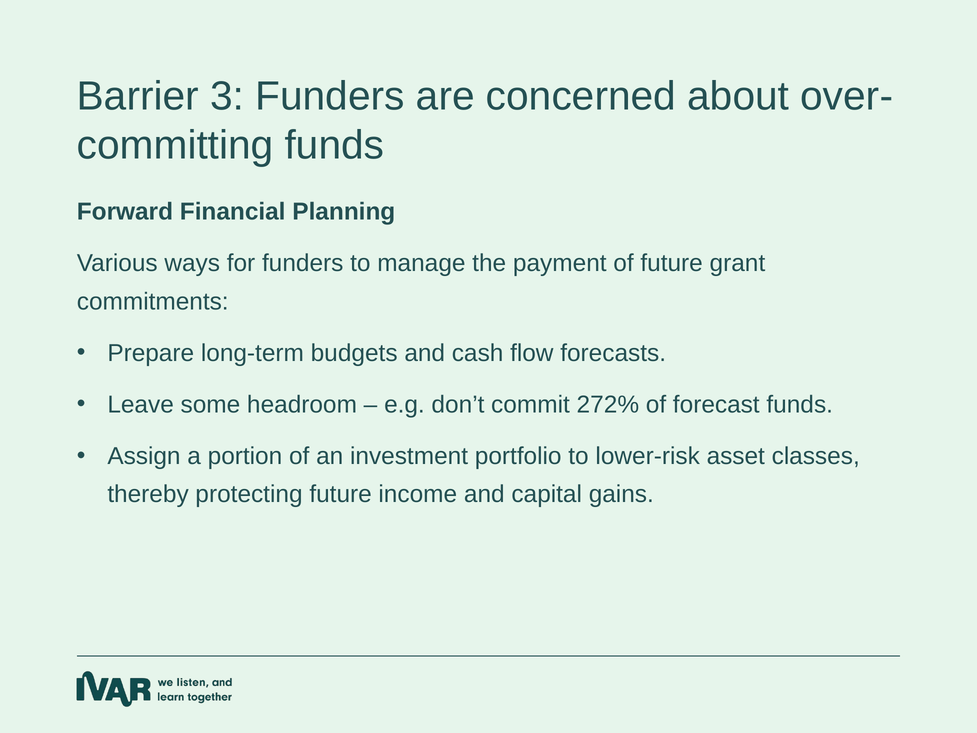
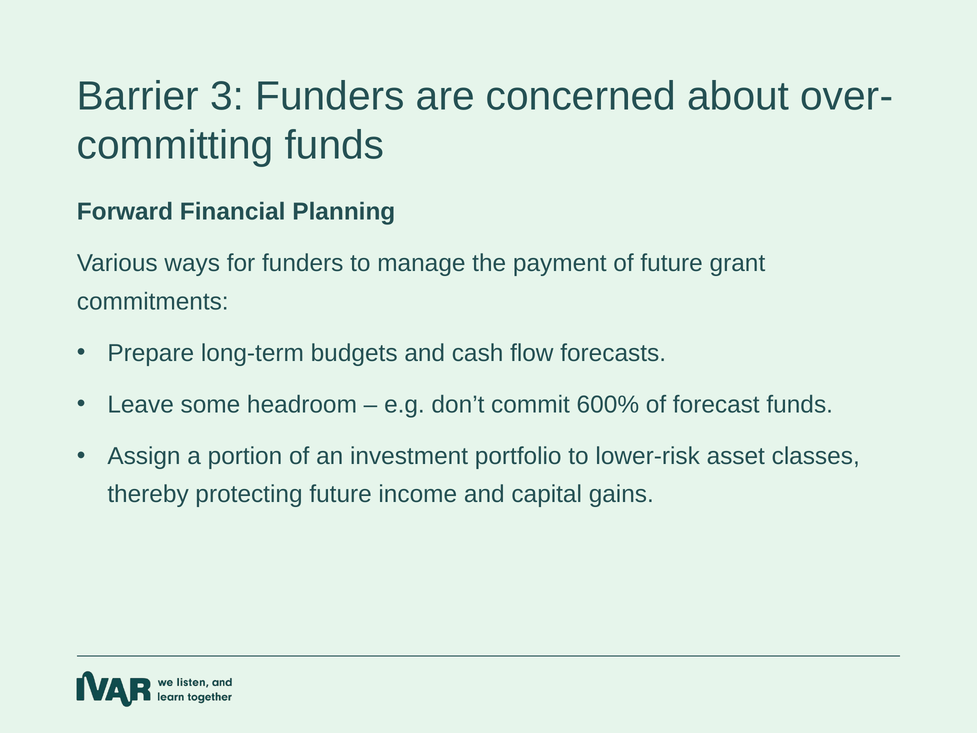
272%: 272% -> 600%
